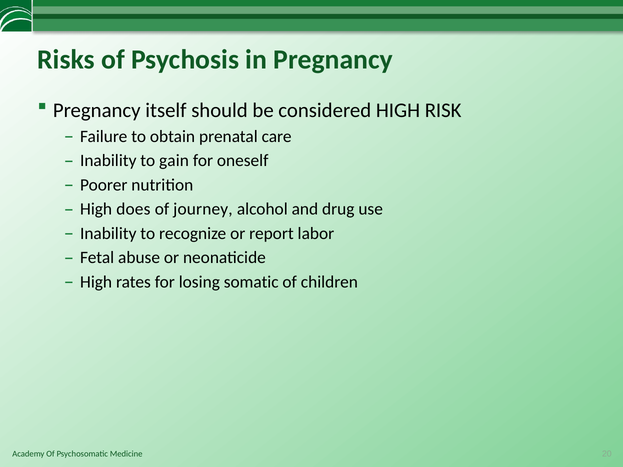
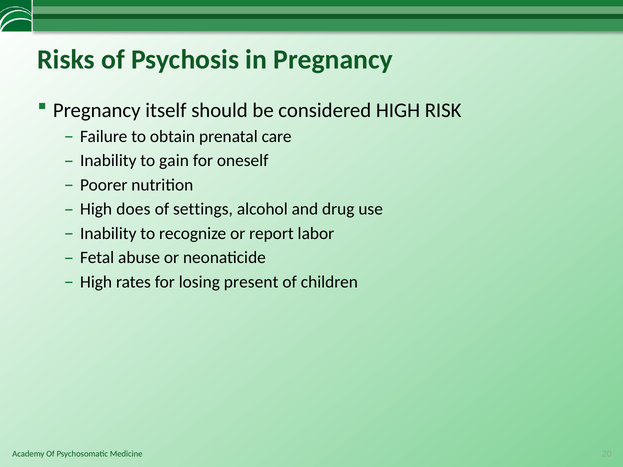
journey: journey -> settings
somatic: somatic -> present
